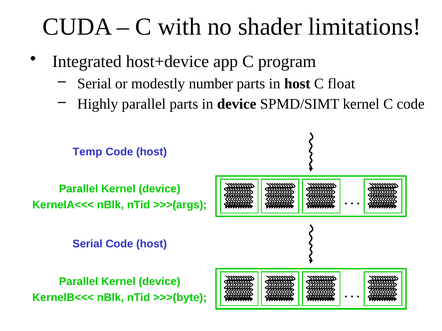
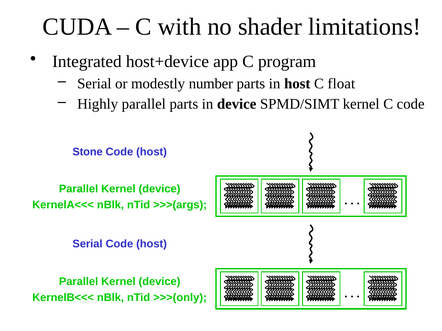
Temp: Temp -> Stone
>>>(byte: >>>(byte -> >>>(only
